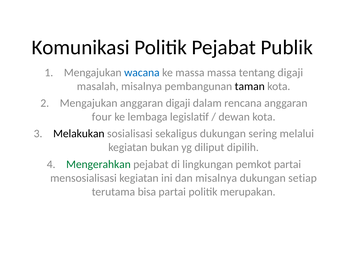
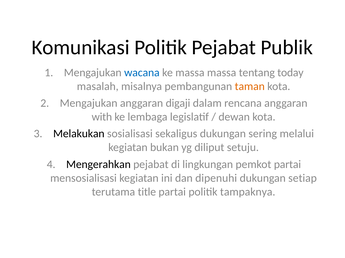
tentang digaji: digaji -> today
taman colour: black -> orange
four: four -> with
dipilih: dipilih -> setuju
Mengerahkan colour: green -> black
dan misalnya: misalnya -> dipenuhi
bisa: bisa -> title
merupakan: merupakan -> tampaknya
